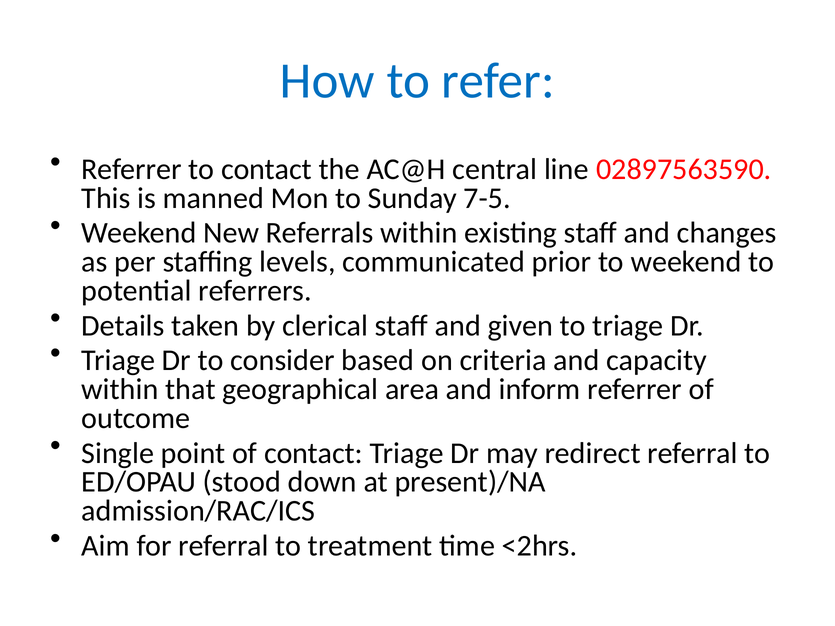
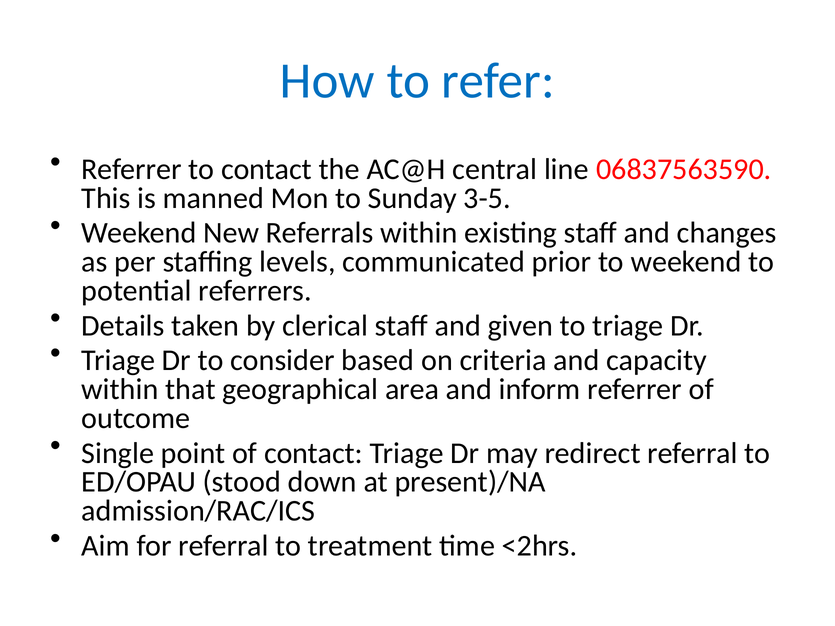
02897563590: 02897563590 -> 06837563590
7-5: 7-5 -> 3-5
